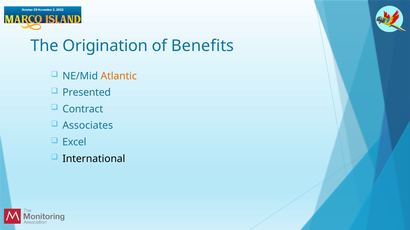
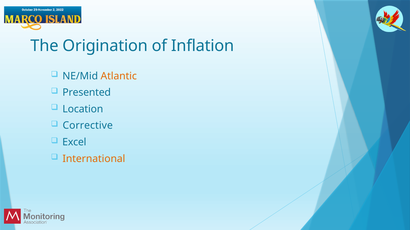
Benefits: Benefits -> Inflation
Contract: Contract -> Location
Associates: Associates -> Corrective
International colour: black -> orange
